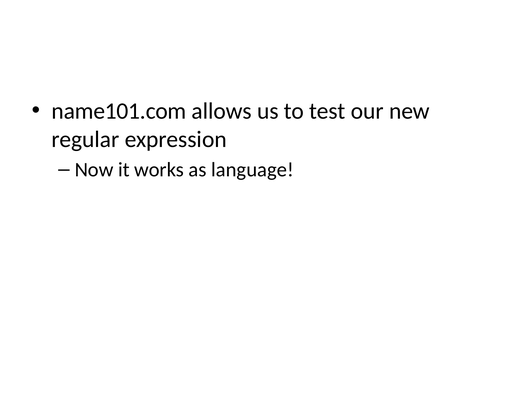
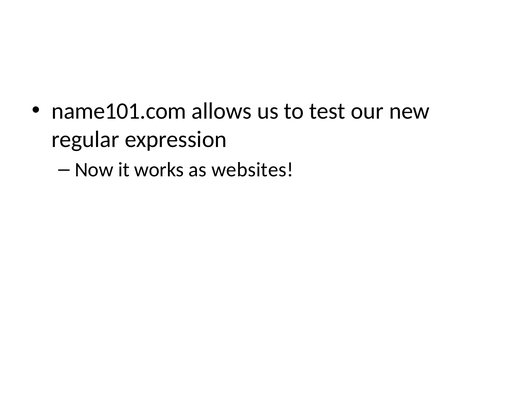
language: language -> websites
